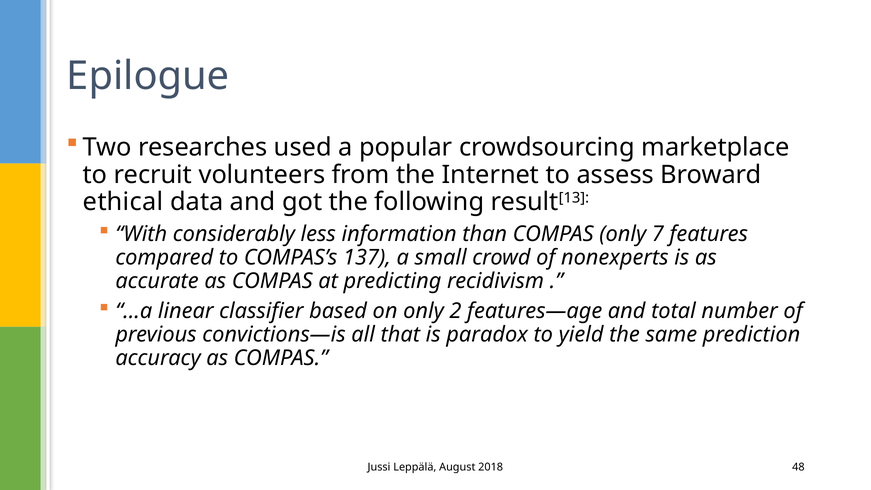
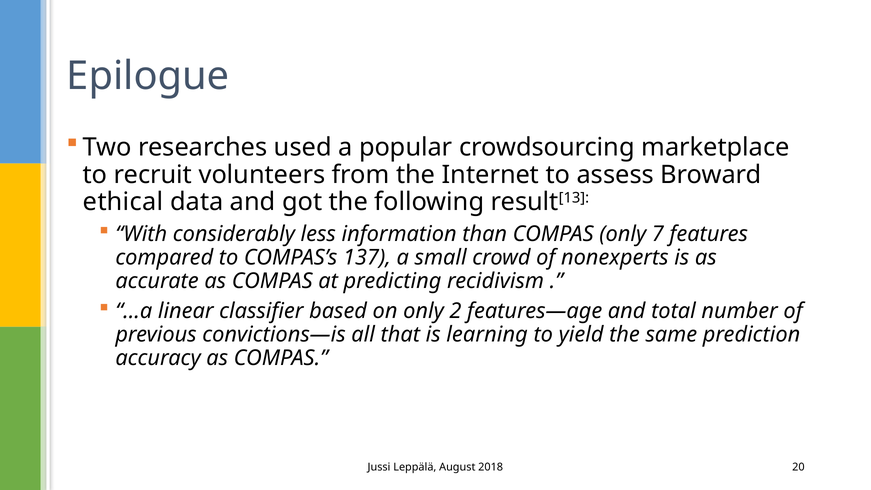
paradox: paradox -> learning
48: 48 -> 20
